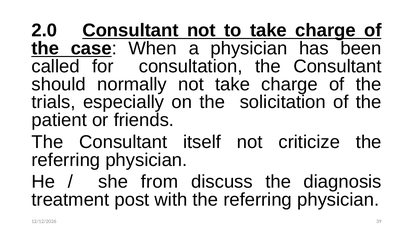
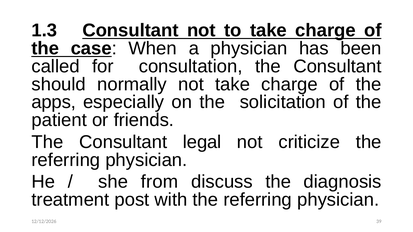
2.0: 2.0 -> 1.3
trials: trials -> apps
itself: itself -> legal
